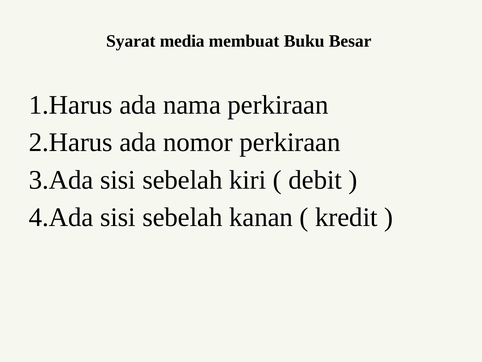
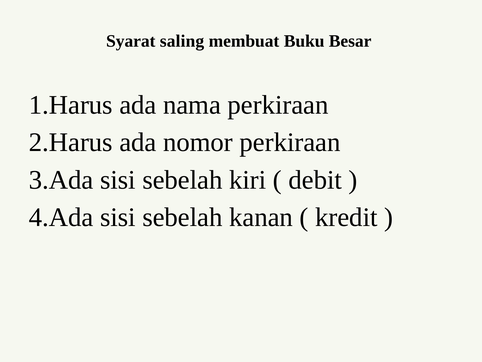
media: media -> saling
